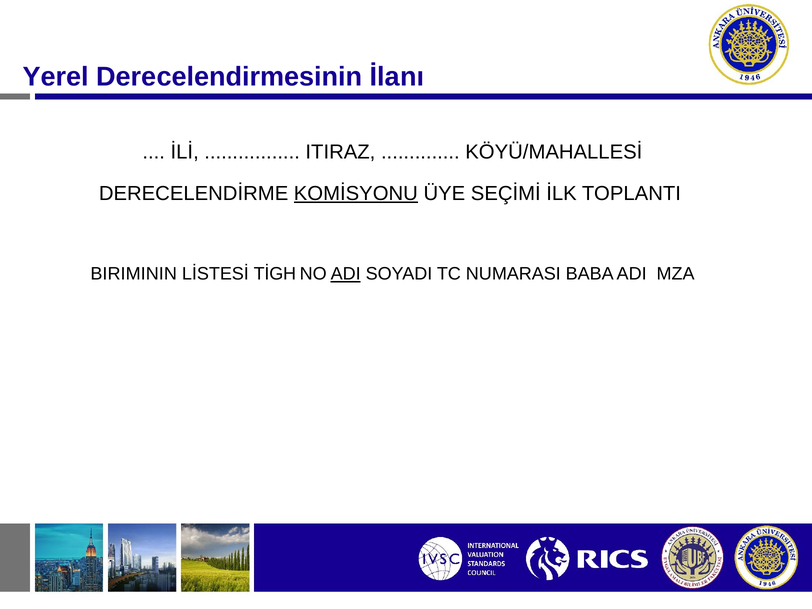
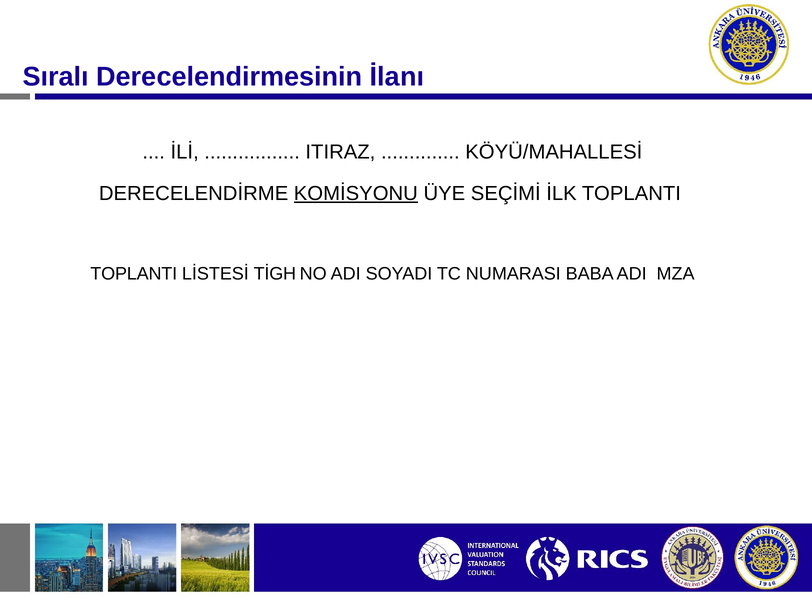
Yerel: Yerel -> Sıralı
BIRIMININ at (134, 274): BIRIMININ -> TOPLANTI
ADI at (346, 274) underline: present -> none
